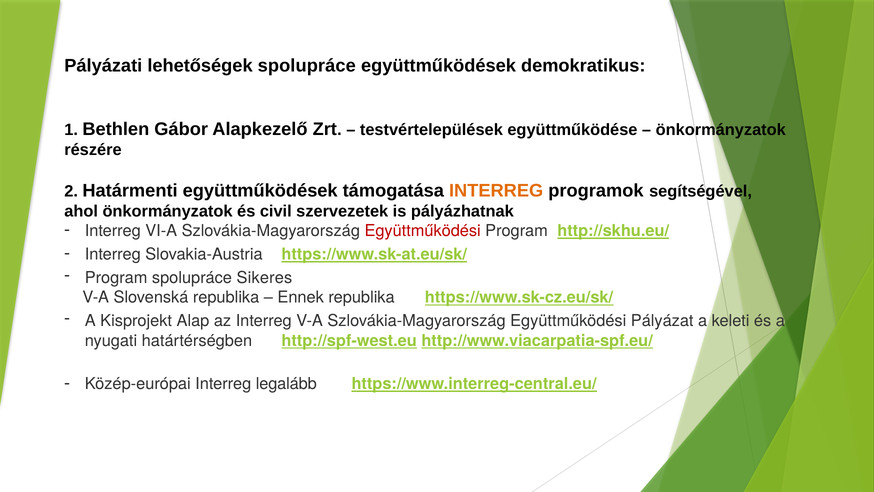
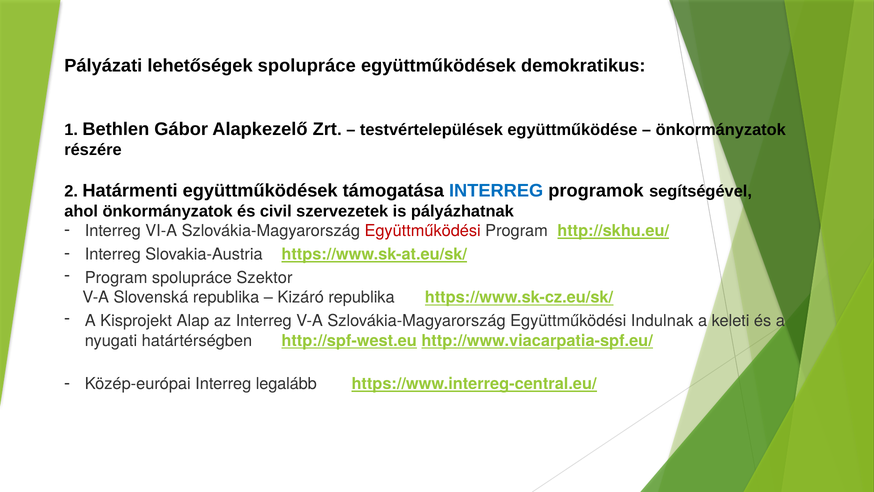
INTERREG at (496, 190) colour: orange -> blue
Sikeres: Sikeres -> Szektor
Ennek: Ennek -> Kizáró
Pályázat: Pályázat -> Indulnak
